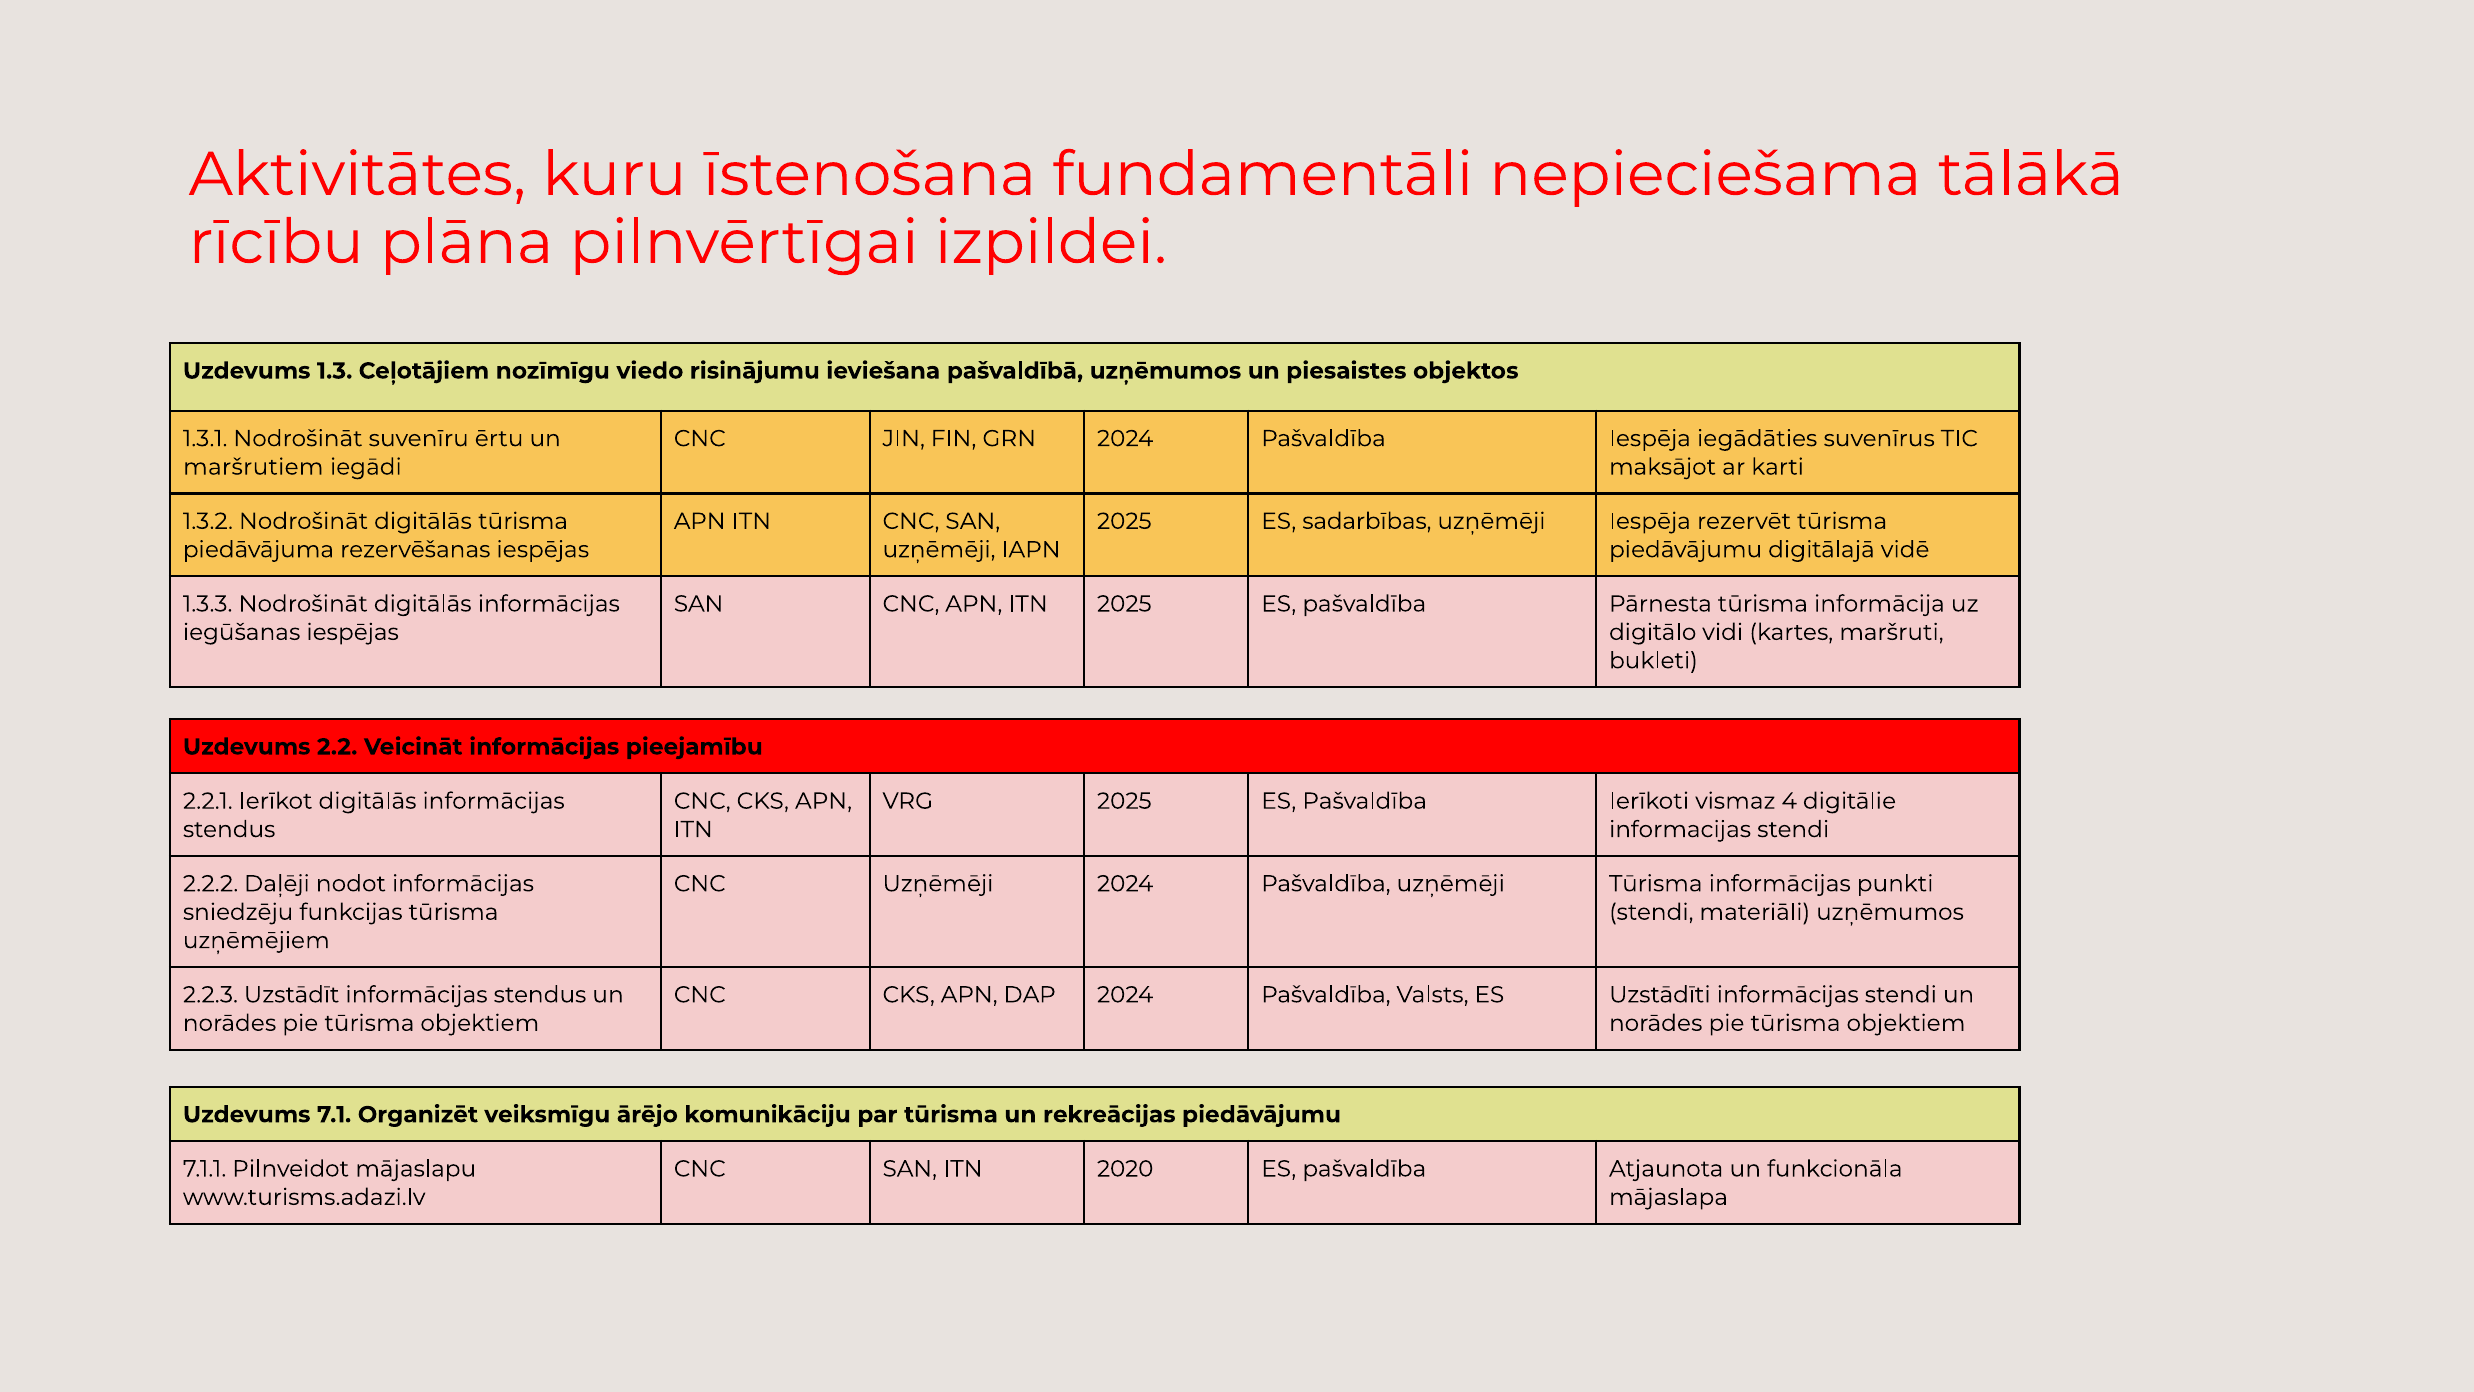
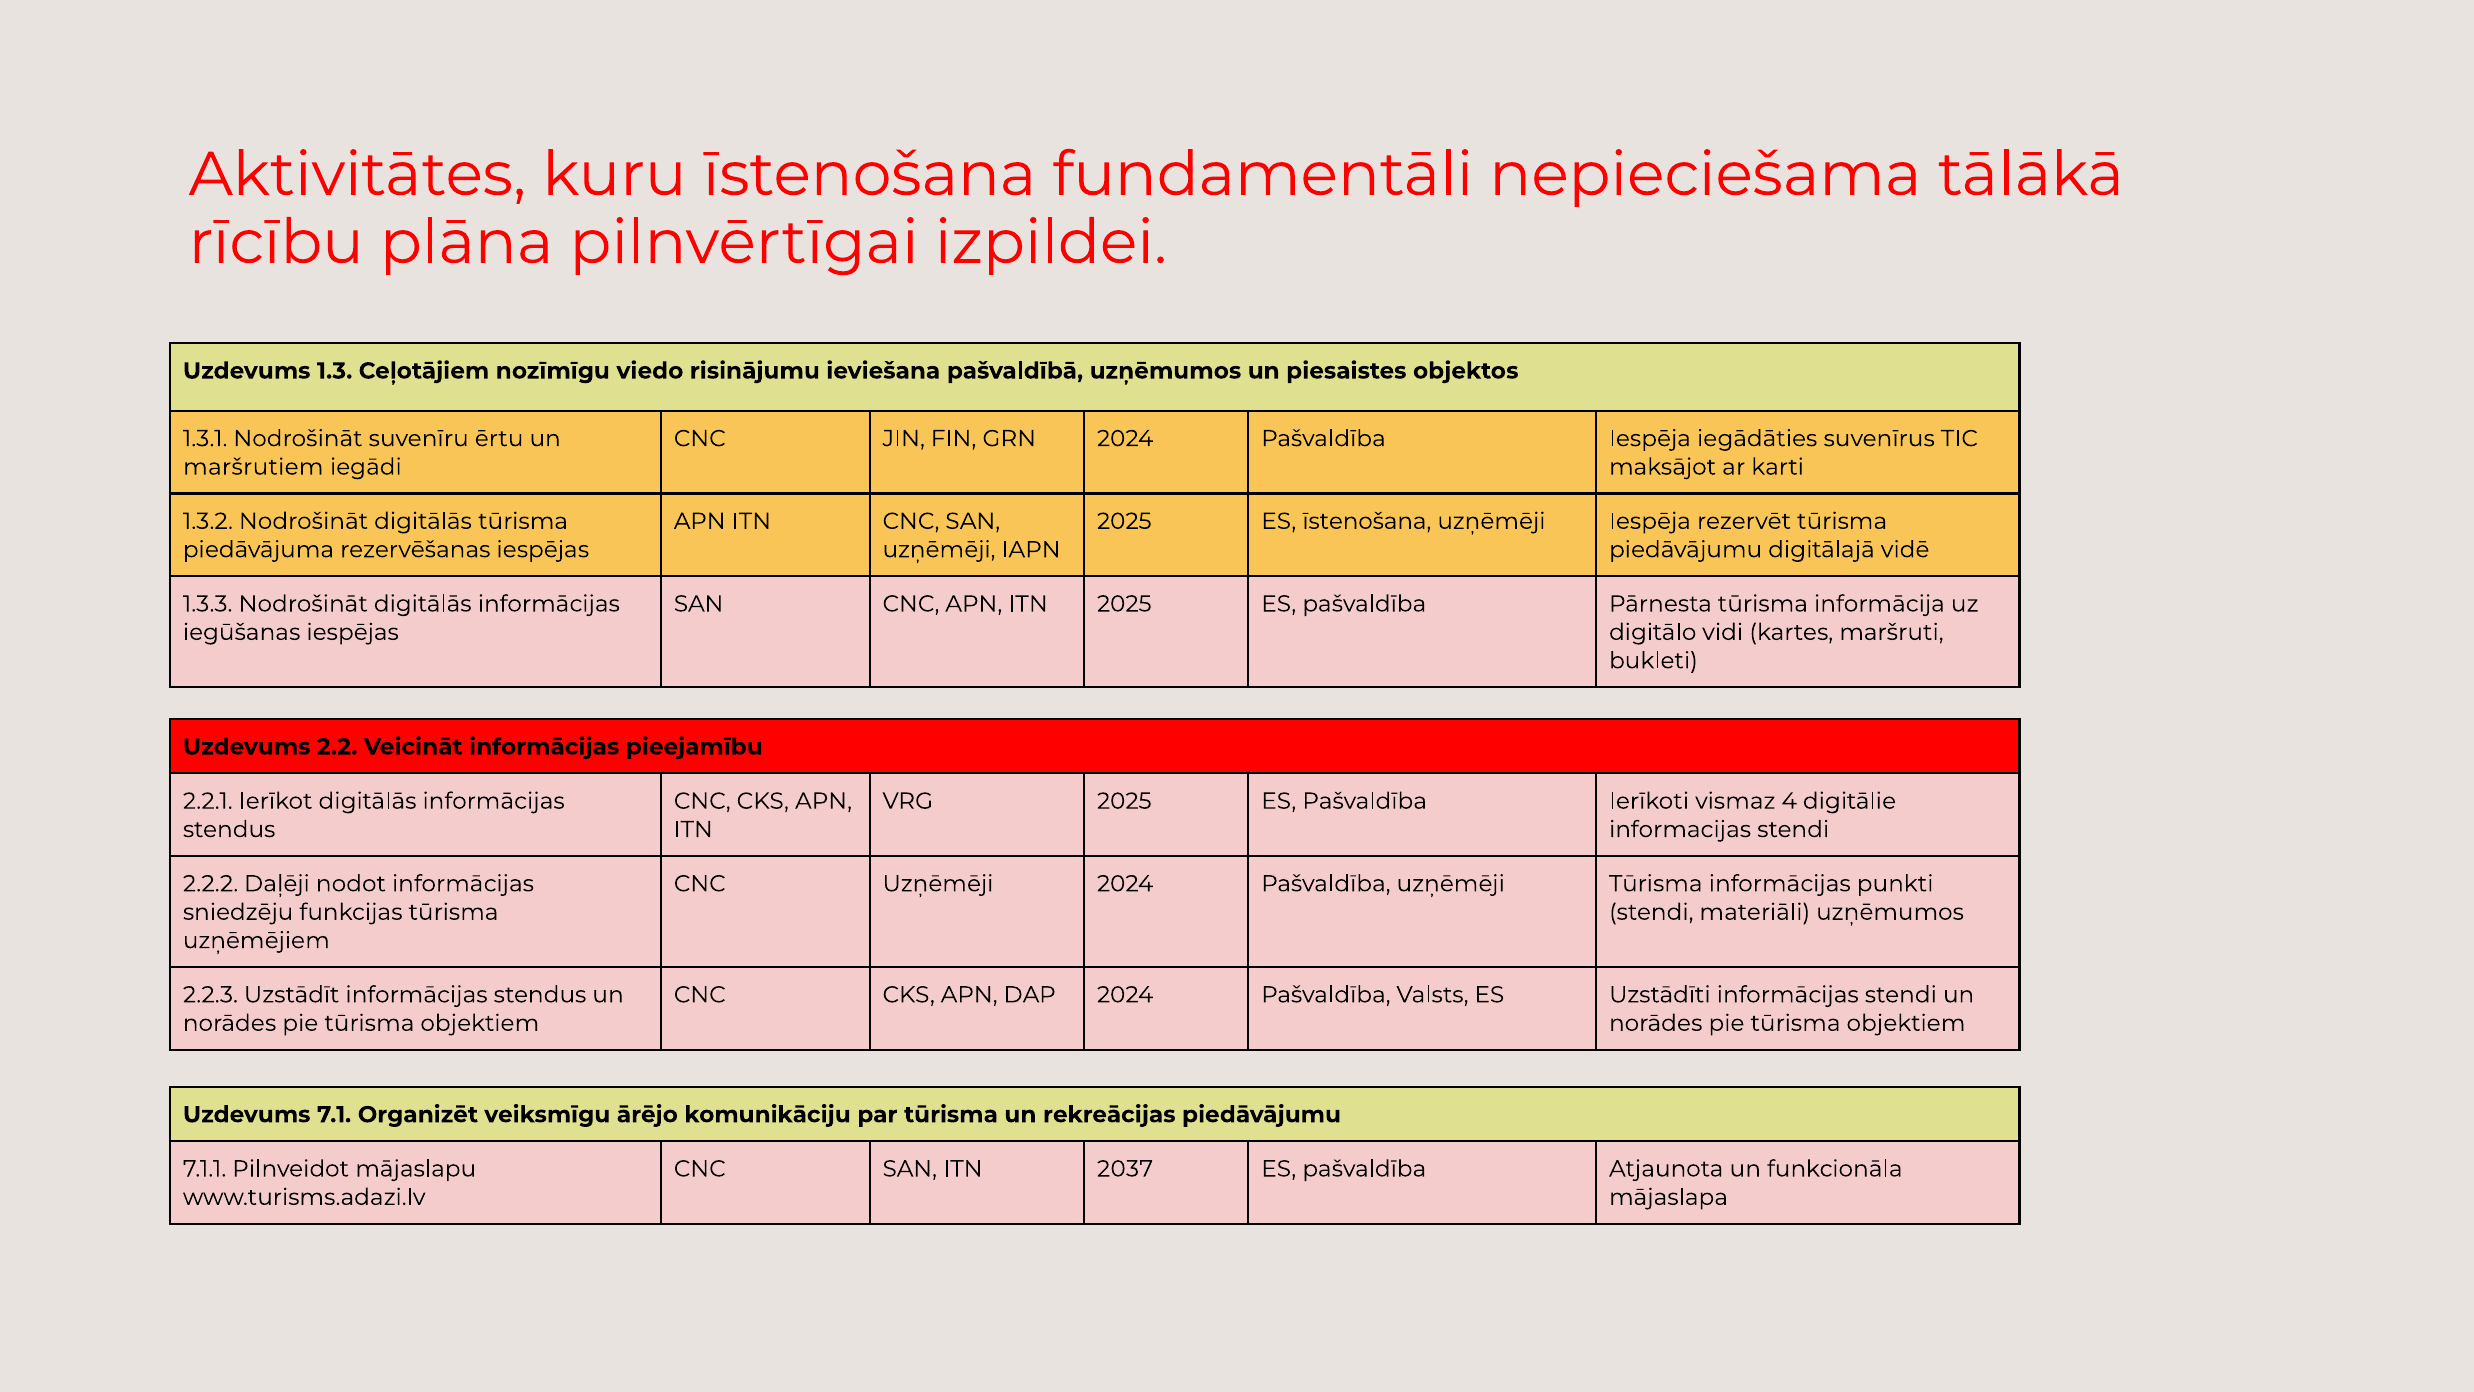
ES sadarbības: sadarbības -> īstenošana
2020: 2020 -> 2037
